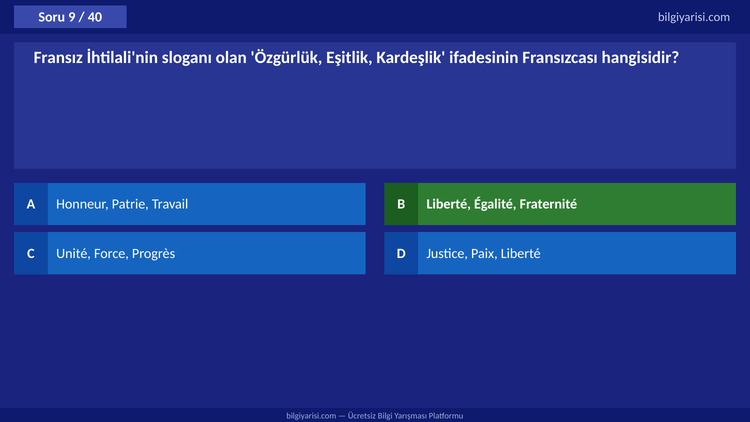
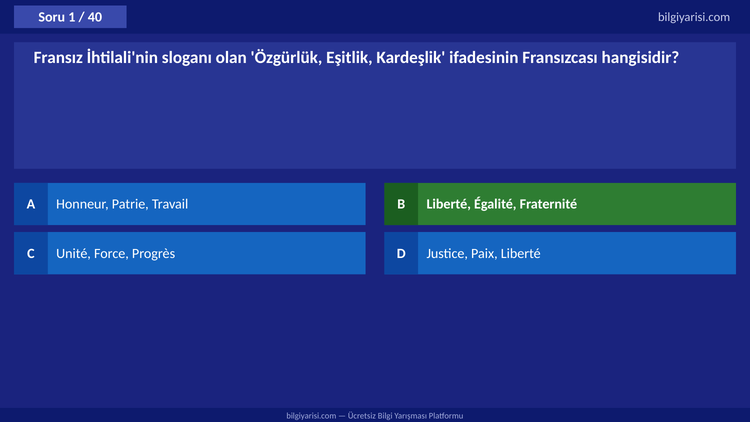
9: 9 -> 1
